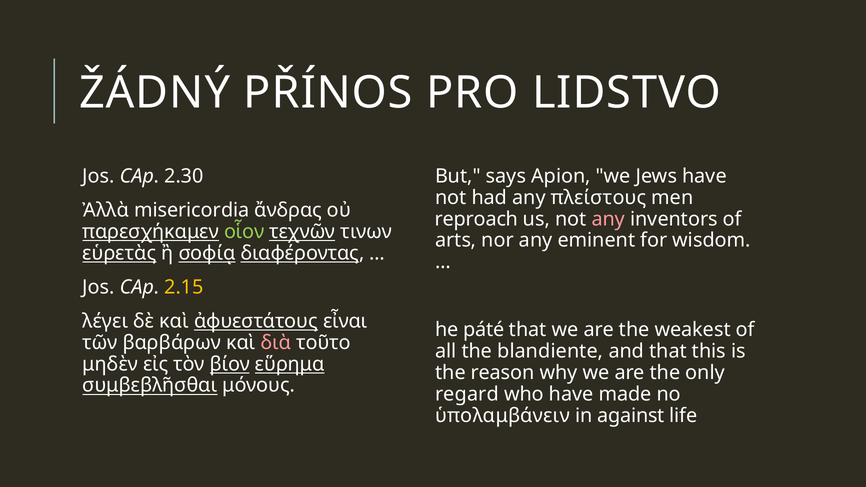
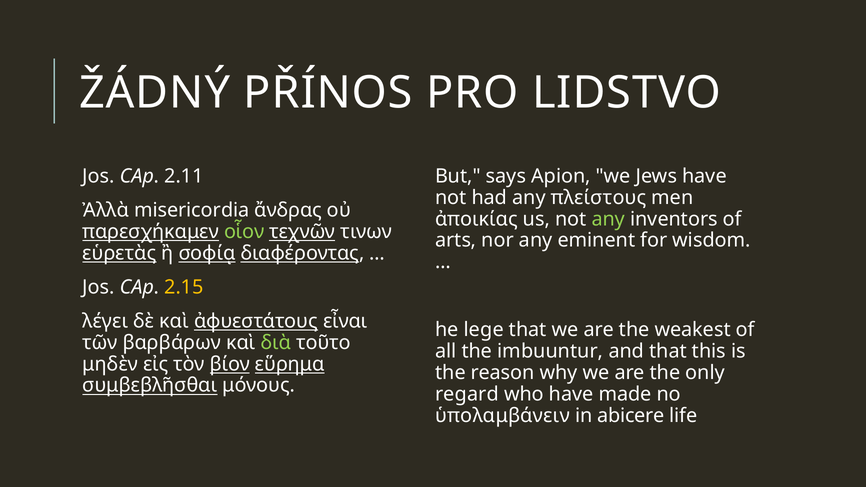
2.30: 2.30 -> 2.11
reproach: reproach -> ἀποικίας
any at (608, 219) colour: pink -> light green
páté: páté -> lege
διὰ colour: pink -> light green
blandiente: blandiente -> imbuuntur
against: against -> abicere
